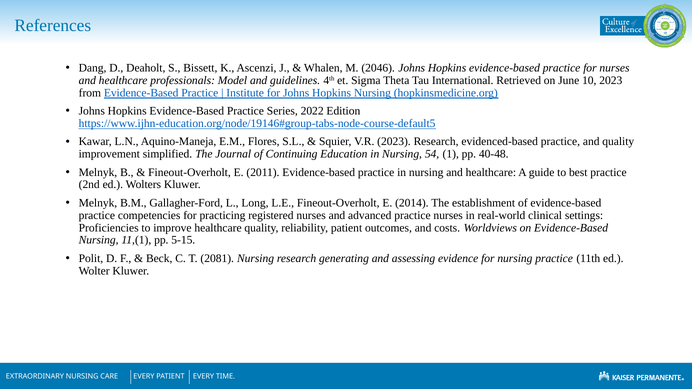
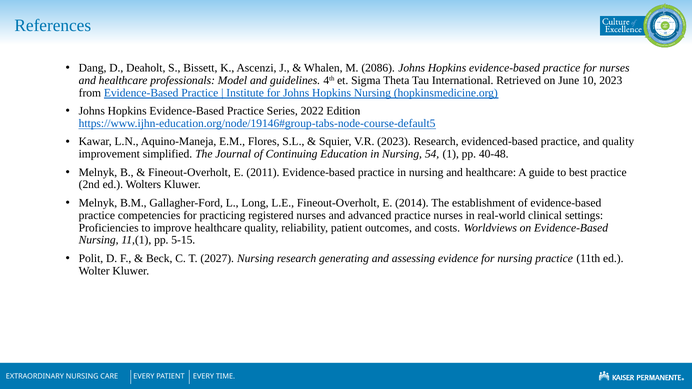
2046: 2046 -> 2086
2081: 2081 -> 2027
